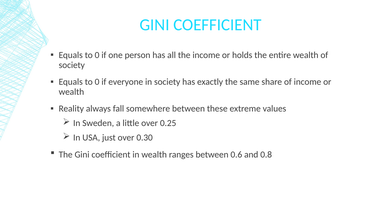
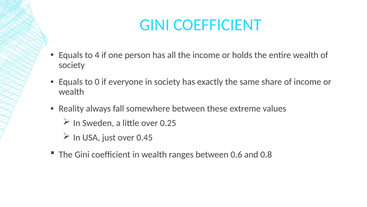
0 at (97, 55): 0 -> 4
0.30: 0.30 -> 0.45
